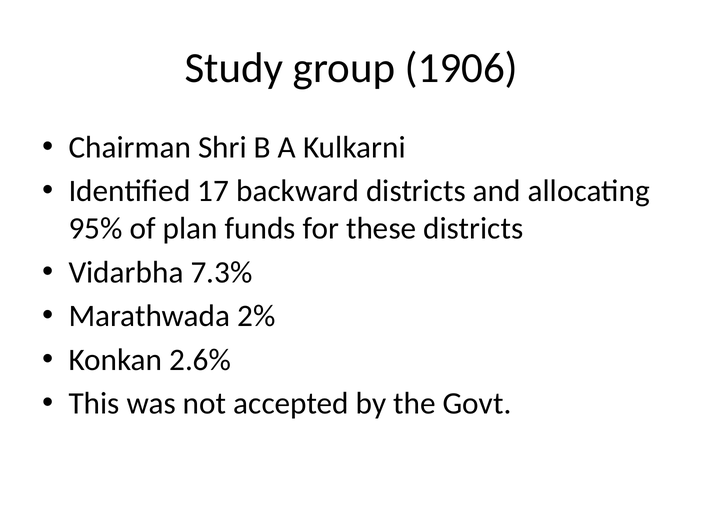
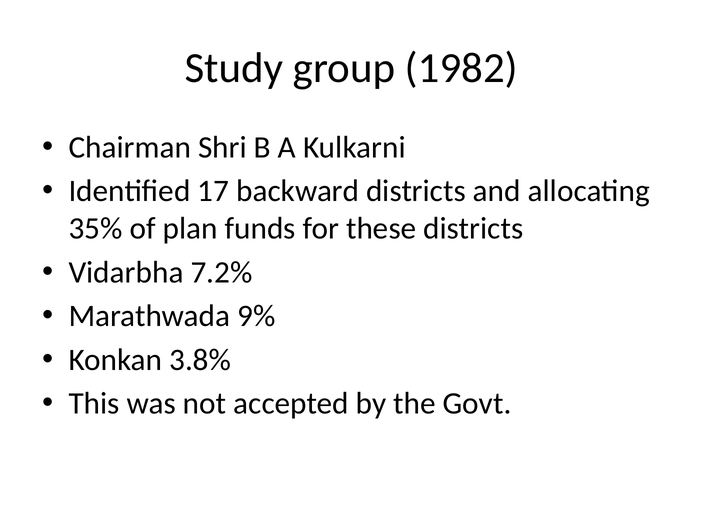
1906: 1906 -> 1982
95%: 95% -> 35%
7.3%: 7.3% -> 7.2%
2%: 2% -> 9%
2.6%: 2.6% -> 3.8%
